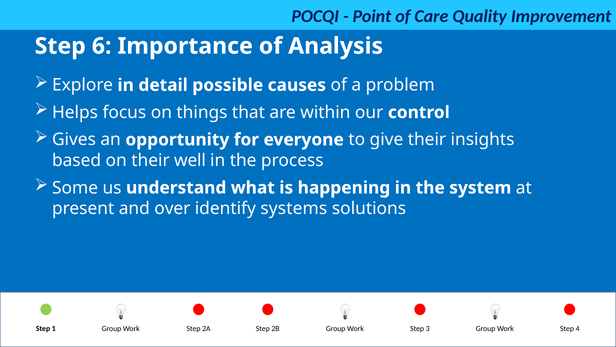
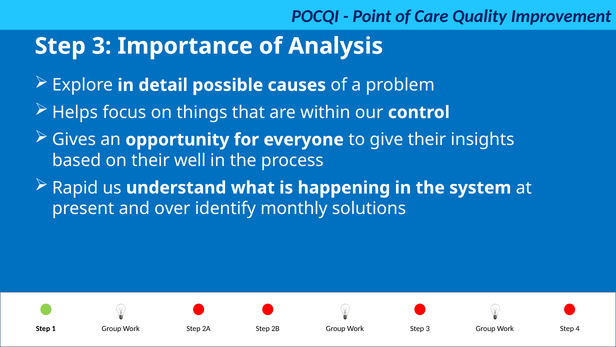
6 at (102, 46): 6 -> 3
Some: Some -> Rapid
systems: systems -> monthly
